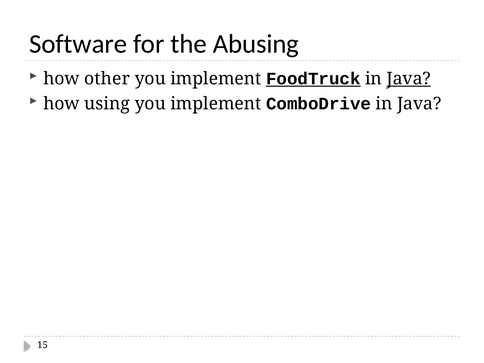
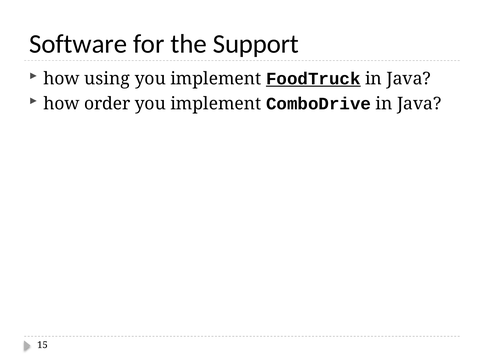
Abusing: Abusing -> Support
other: other -> using
Java at (409, 79) underline: present -> none
using: using -> order
